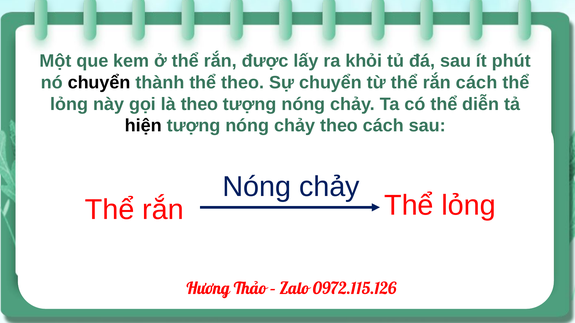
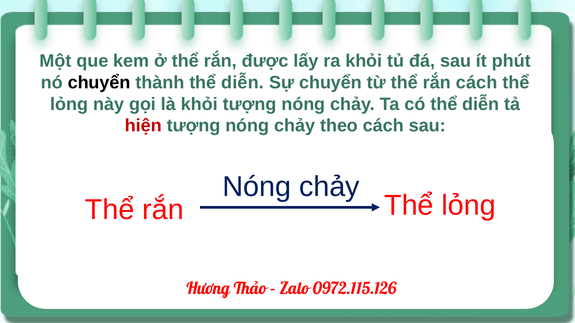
thành thể theo: theo -> diễn
là theo: theo -> khỏi
hiện colour: black -> red
